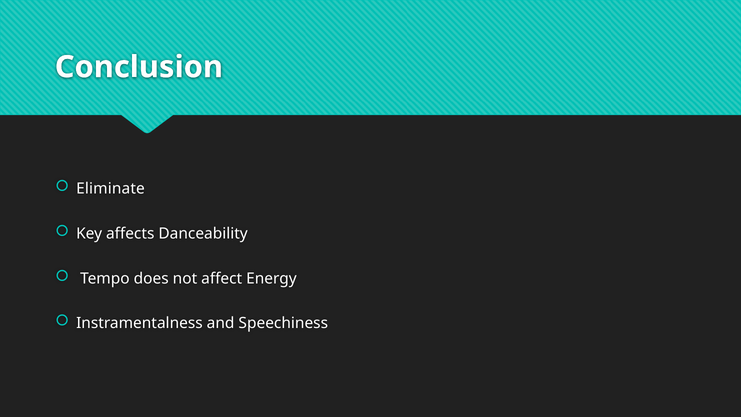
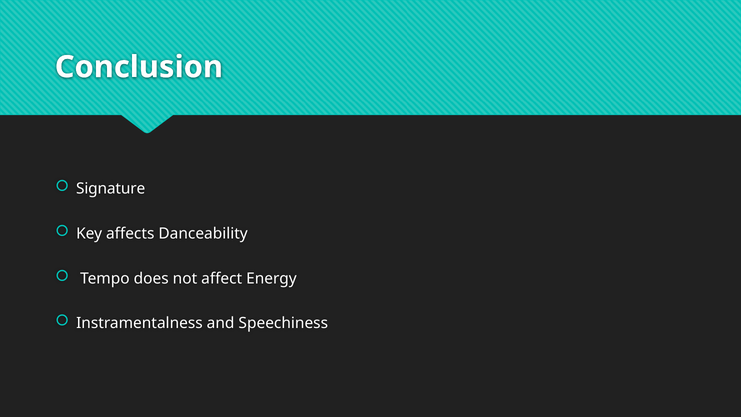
Eliminate: Eliminate -> Signature
